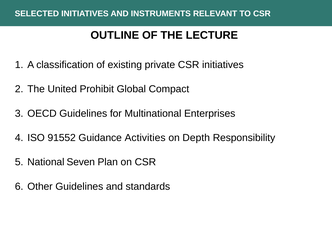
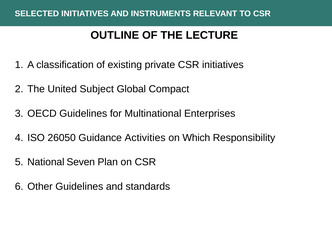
Prohibit: Prohibit -> Subject
91552: 91552 -> 26050
Depth: Depth -> Which
